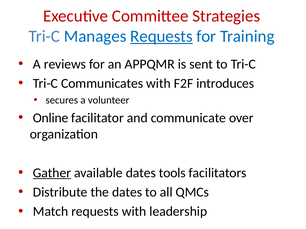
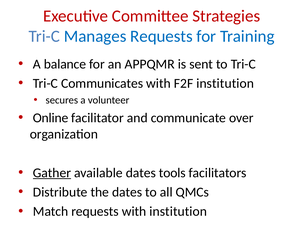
Requests at (161, 36) underline: present -> none
reviews: reviews -> balance
F2F introduces: introduces -> institution
with leadership: leadership -> institution
